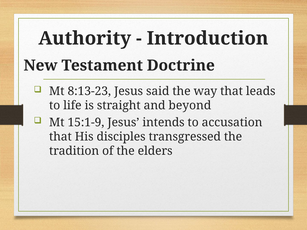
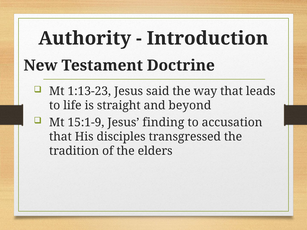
8:13-23: 8:13-23 -> 1:13-23
intends: intends -> finding
